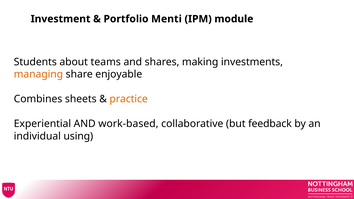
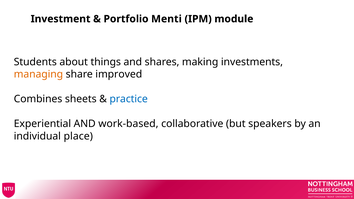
teams: teams -> things
enjoyable: enjoyable -> improved
practice colour: orange -> blue
feedback: feedback -> speakers
using: using -> place
